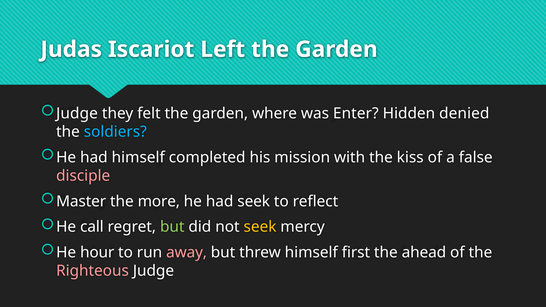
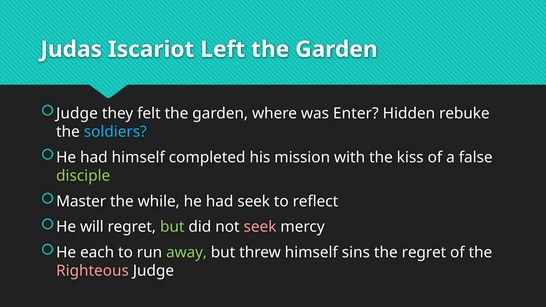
denied: denied -> rebuke
disciple colour: pink -> light green
more: more -> while
call: call -> will
seek at (260, 227) colour: yellow -> pink
hour: hour -> each
away colour: pink -> light green
first: first -> sins
the ahead: ahead -> regret
